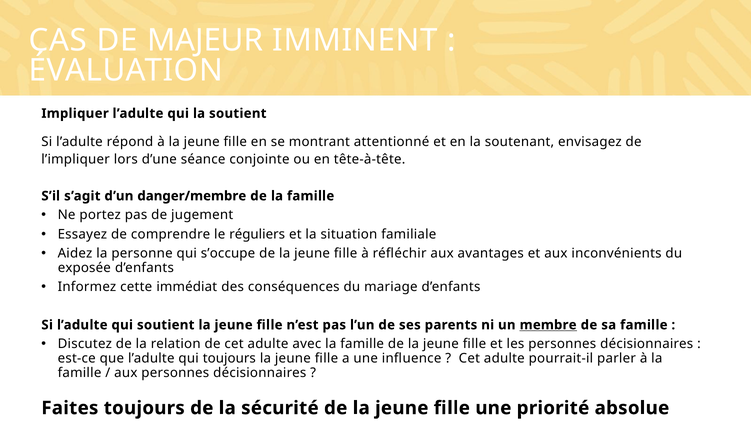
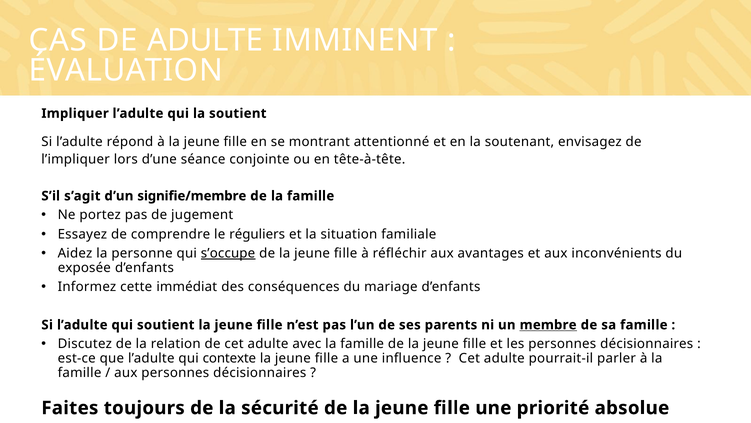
DE MAJEUR: MAJEUR -> ADULTE
danger/membre: danger/membre -> signifie/membre
s’occupe underline: none -> present
qui toujours: toujours -> contexte
